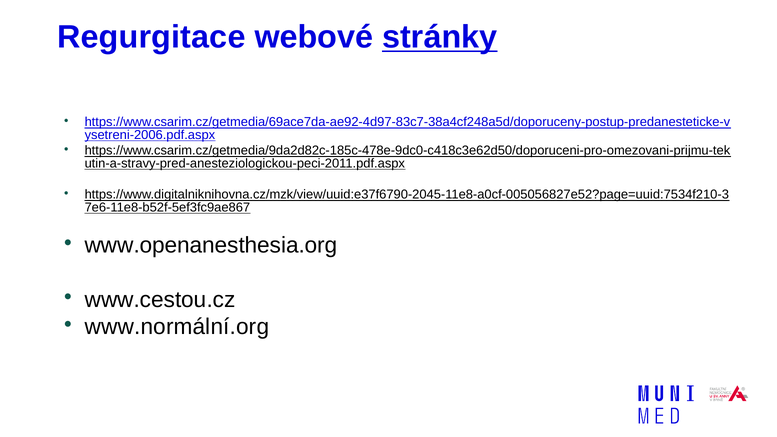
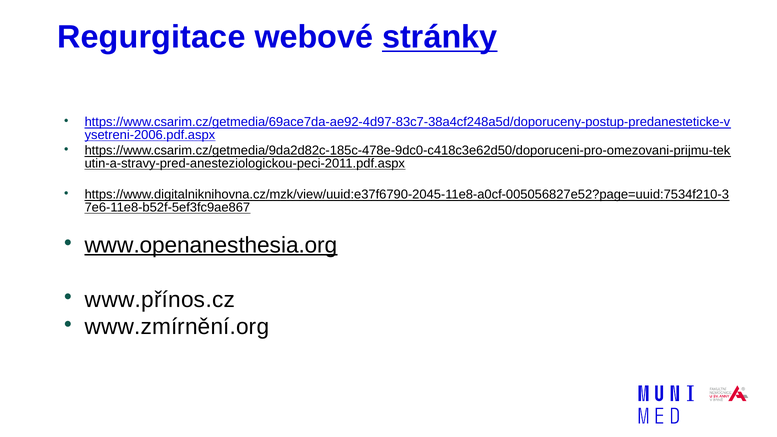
www.openanesthesia.org underline: none -> present
www.cestou.cz: www.cestou.cz -> www.přínos.cz
www.normální.org: www.normální.org -> www.zmírnění.org
